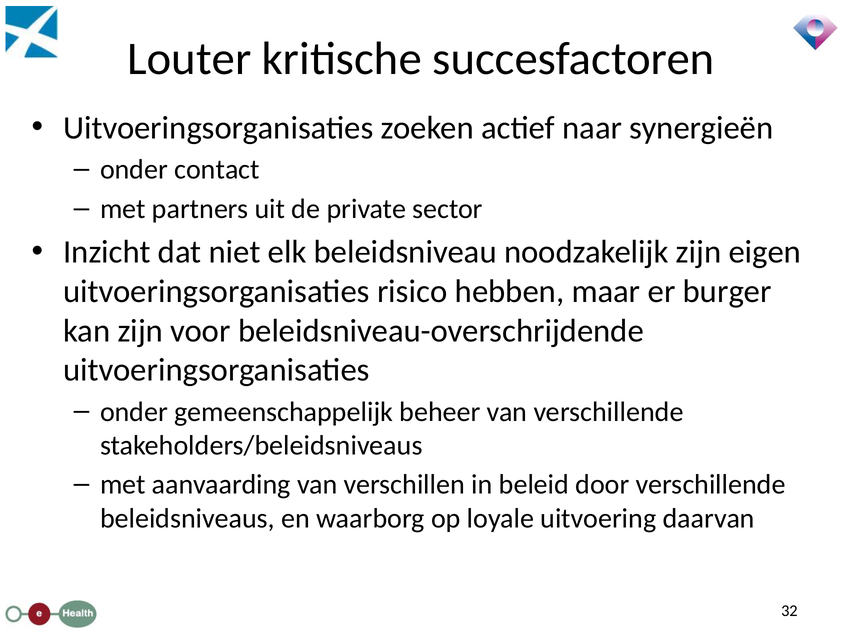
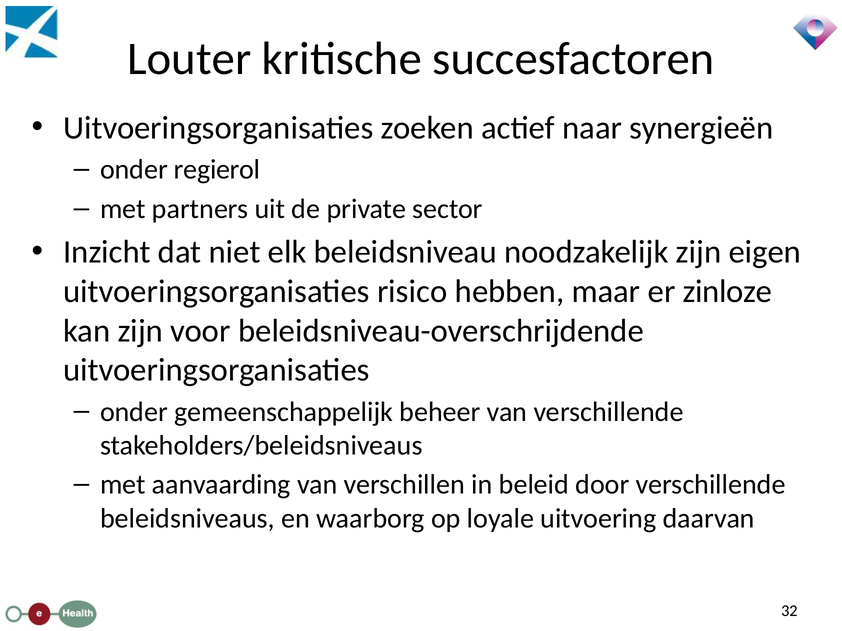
contact: contact -> regierol
burger: burger -> zinloze
